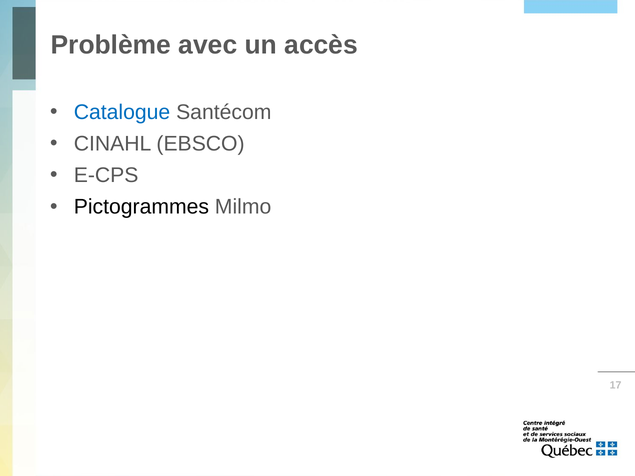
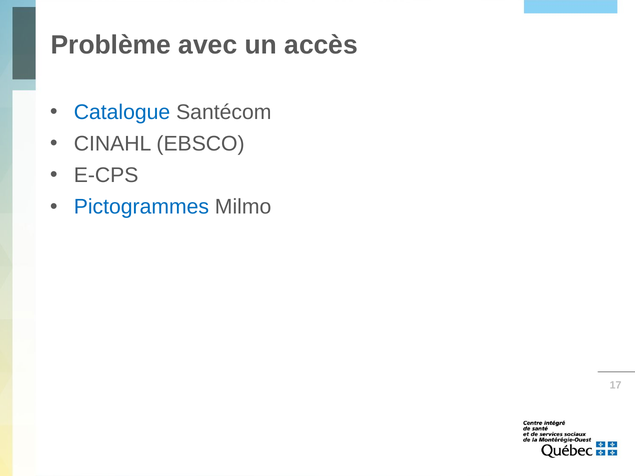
Pictogrammes colour: black -> blue
